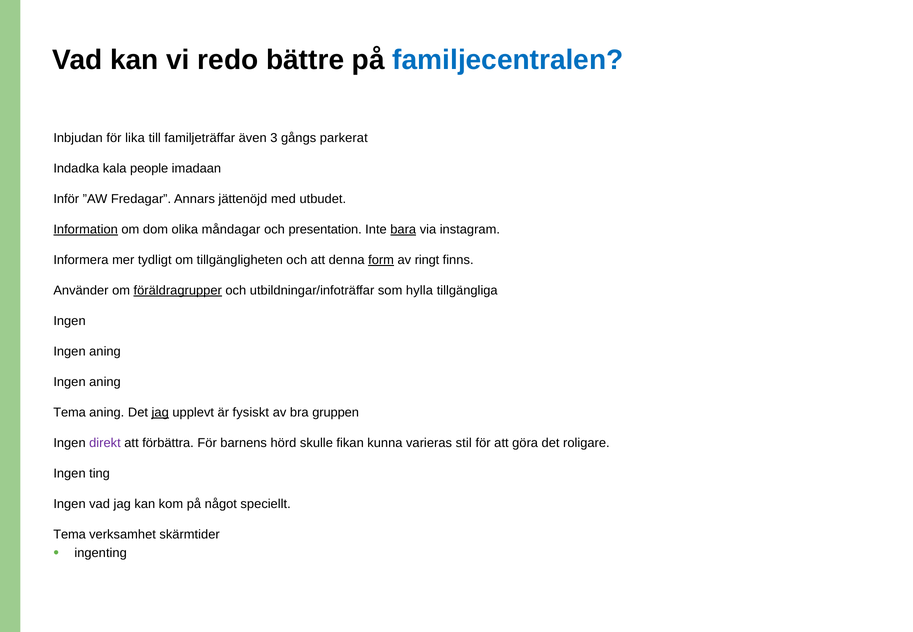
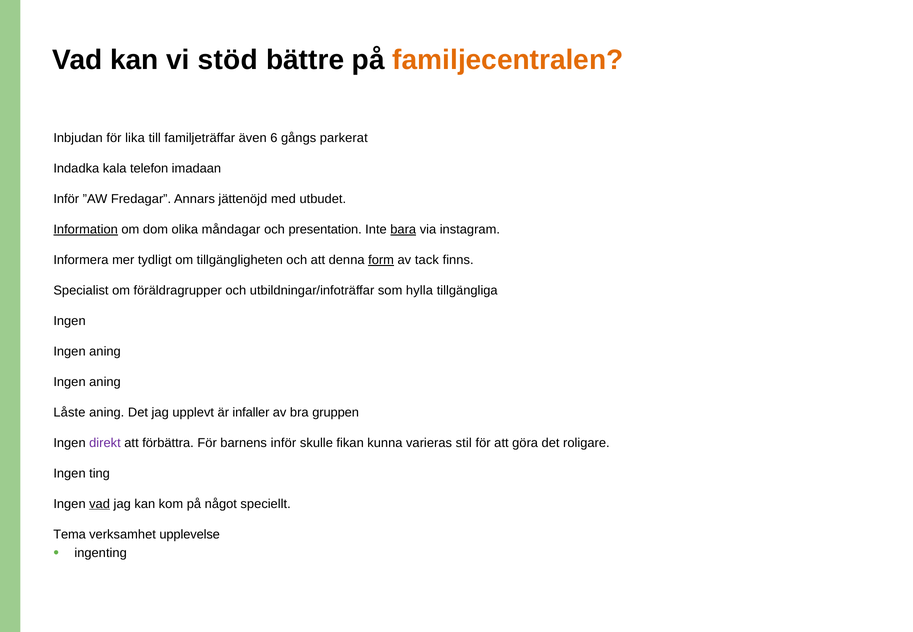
redo: redo -> stöd
familjecentralen colour: blue -> orange
3: 3 -> 6
people: people -> telefon
ringt: ringt -> tack
Använder: Använder -> Specialist
föräldragrupper underline: present -> none
Tema at (70, 412): Tema -> Låste
jag at (160, 412) underline: present -> none
fysiskt: fysiskt -> infaller
barnens hörd: hörd -> inför
vad at (100, 504) underline: none -> present
skärmtider: skärmtider -> upplevelse
